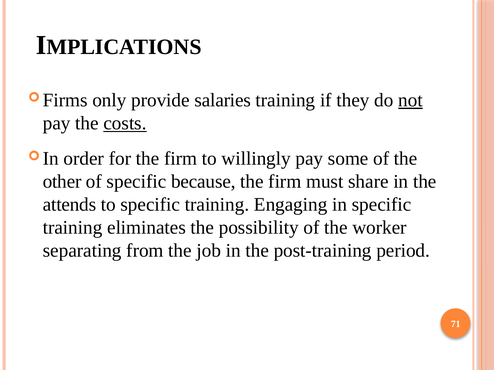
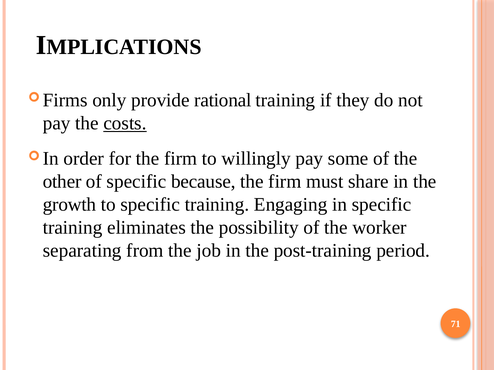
salaries: salaries -> rational
not underline: present -> none
attends: attends -> growth
